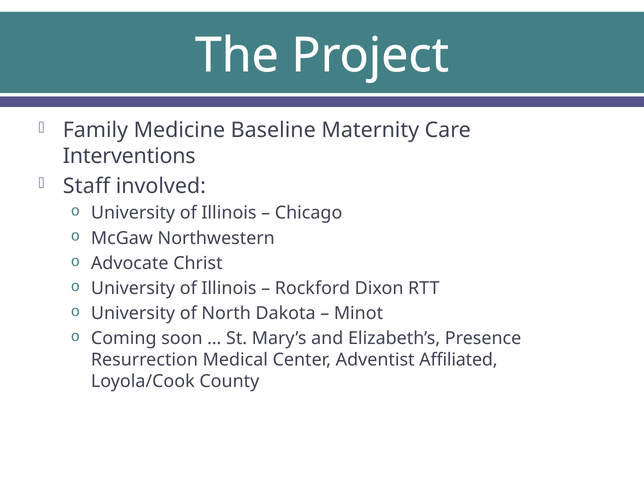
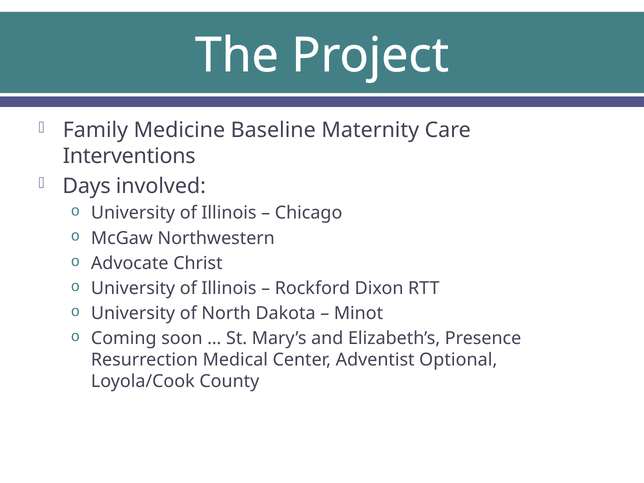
Staff: Staff -> Days
Affiliated: Affiliated -> Optional
